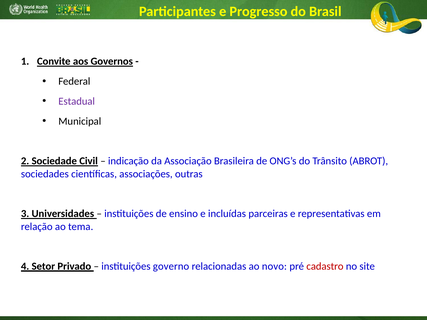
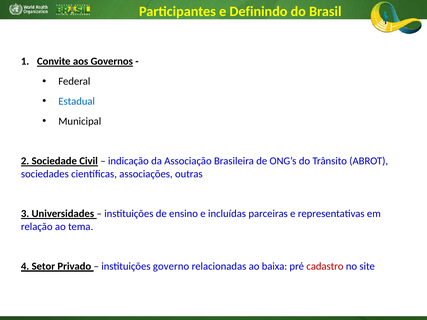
Progresso: Progresso -> Definindo
Estadual colour: purple -> blue
novo: novo -> baixa
